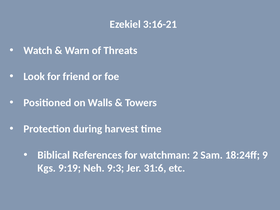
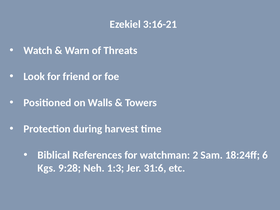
9: 9 -> 6
9:19: 9:19 -> 9:28
9:3: 9:3 -> 1:3
